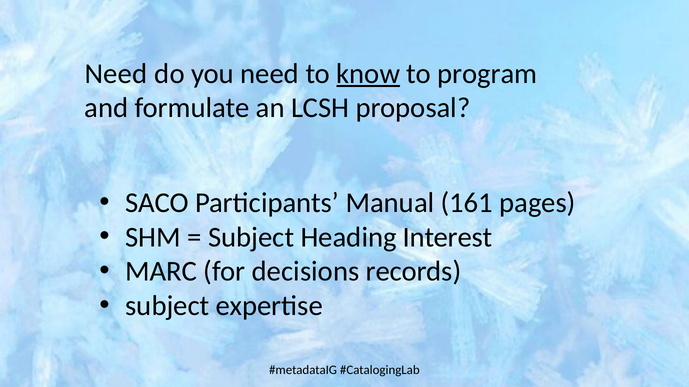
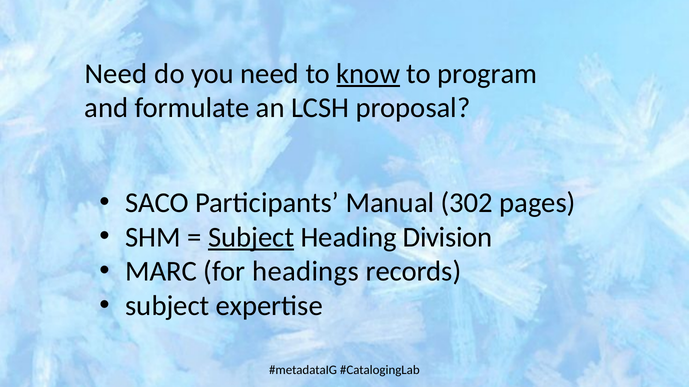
161: 161 -> 302
Subject at (251, 237) underline: none -> present
Interest: Interest -> Division
decisions: decisions -> headings
